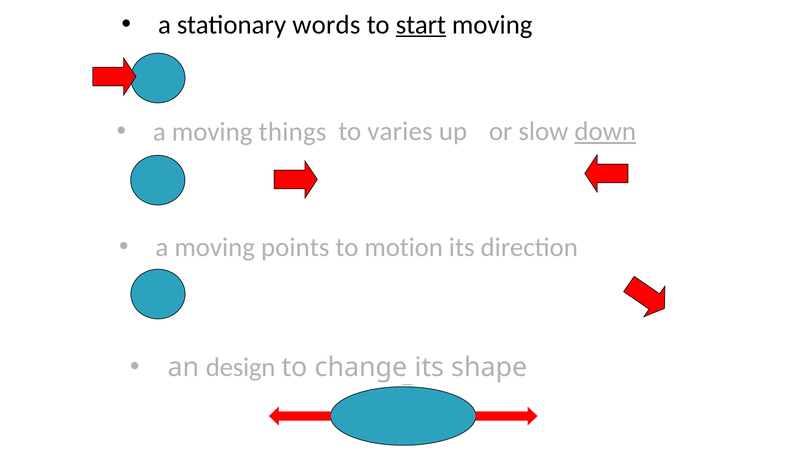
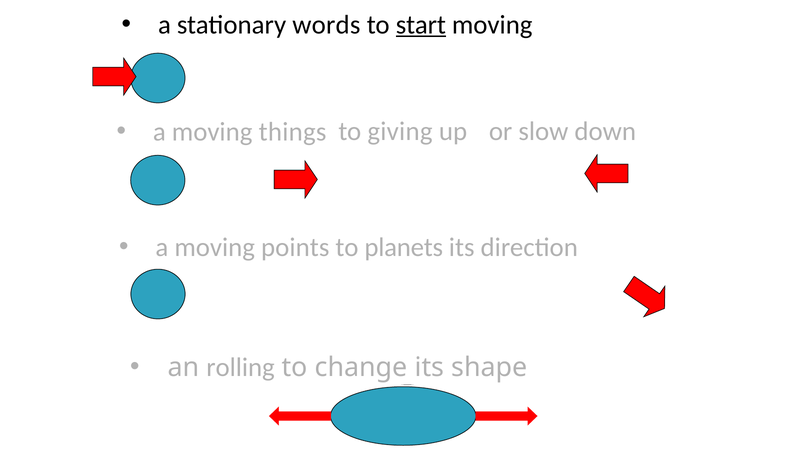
varies: varies -> giving
down underline: present -> none
motion: motion -> planets
design: design -> rolling
